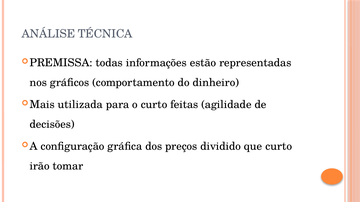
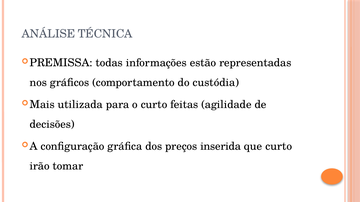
dinheiro: dinheiro -> custódia
dividido: dividido -> inserida
